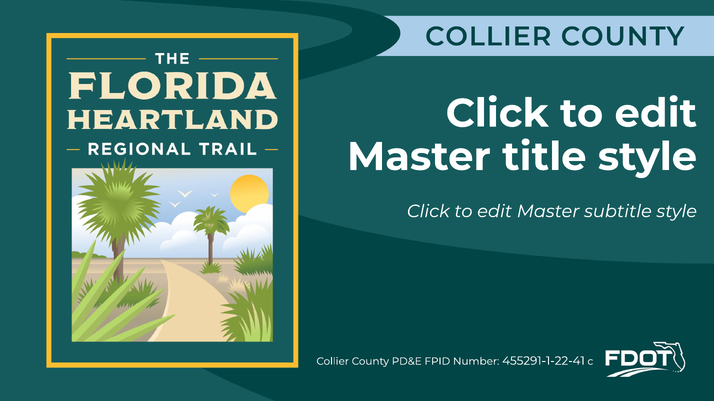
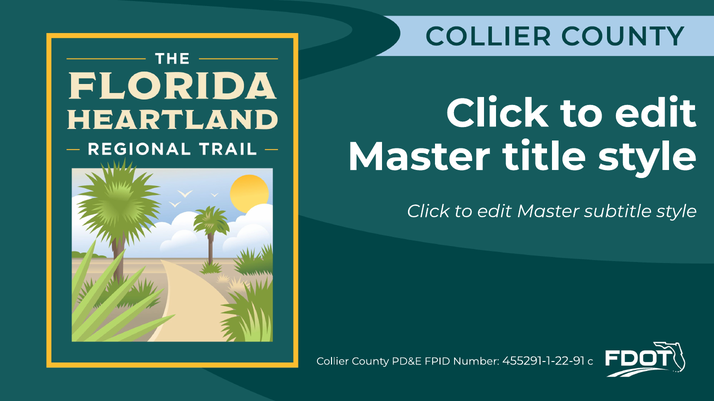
455291-1-22-41: 455291-1-22-41 -> 455291-1-22-91
